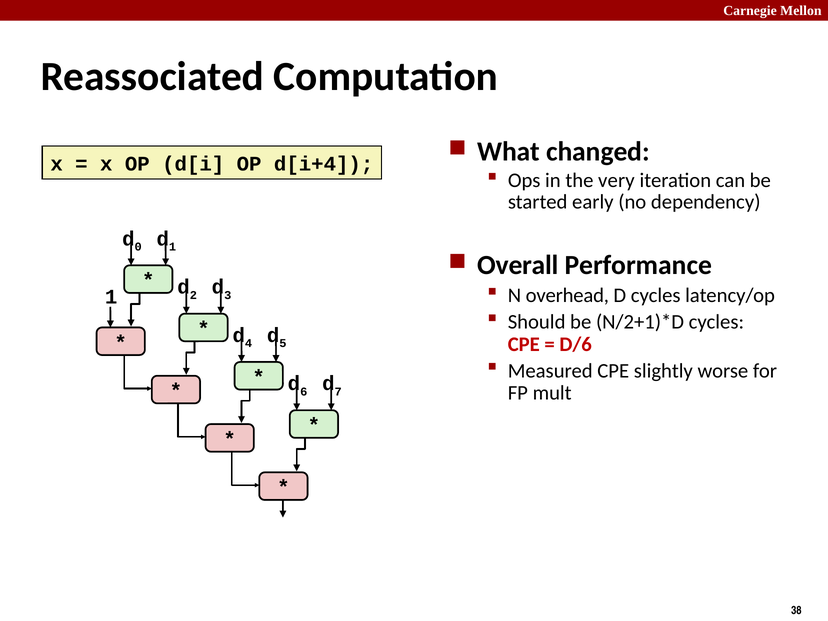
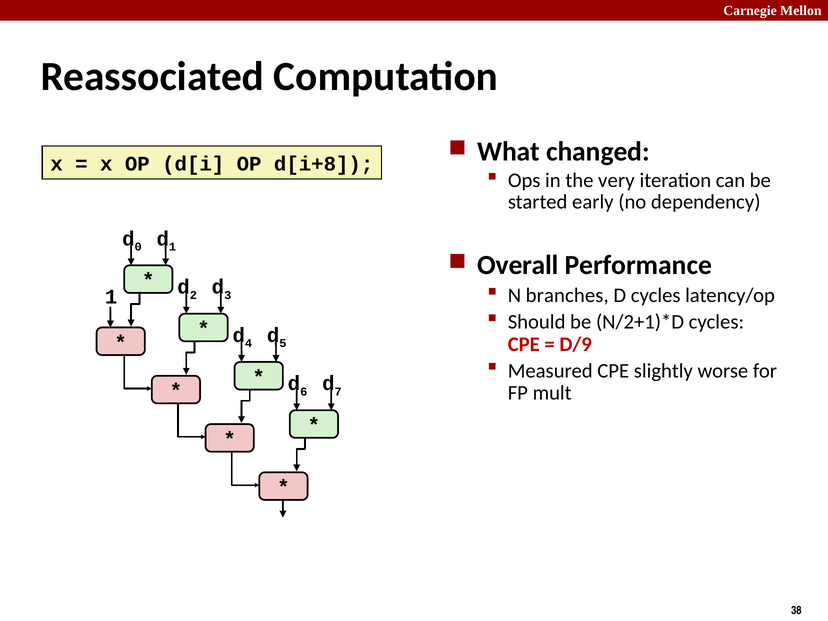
d[i+4: d[i+4 -> d[i+8
overhead: overhead -> branches
D/6: D/6 -> D/9
